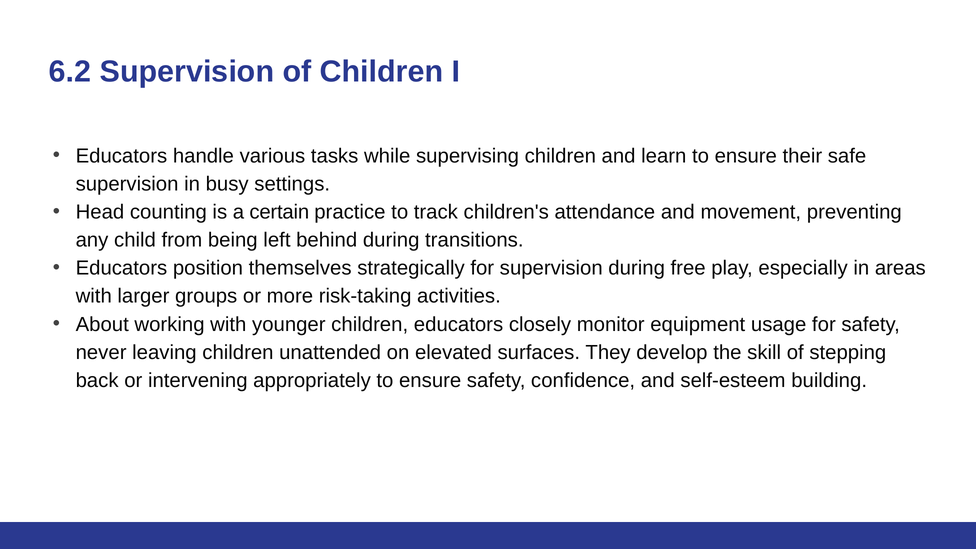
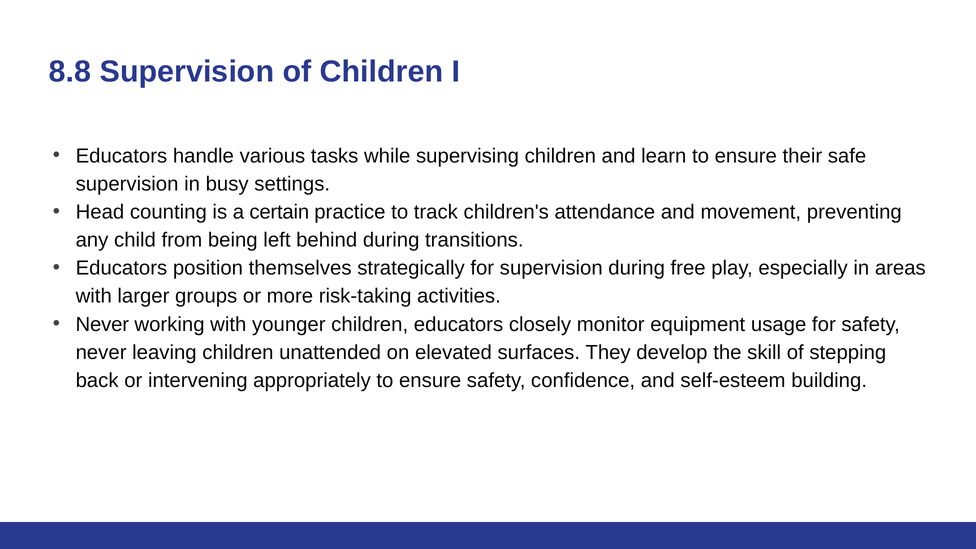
6.2: 6.2 -> 8.8
About at (102, 324): About -> Never
